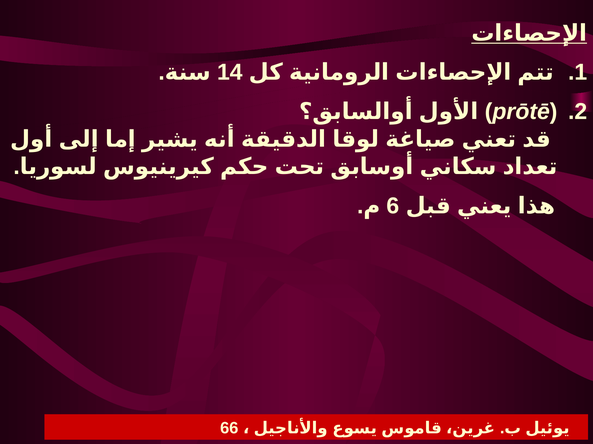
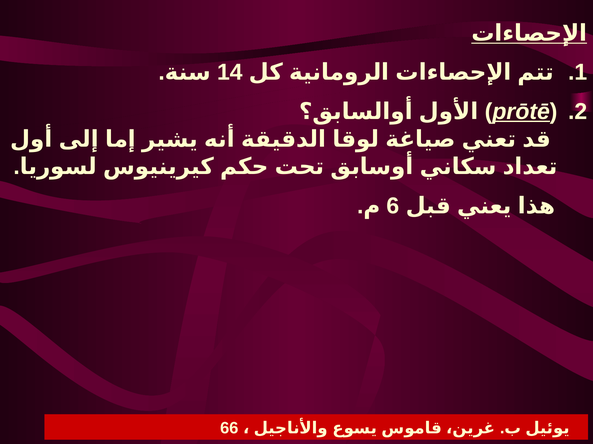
prōtē underline: none -> present
